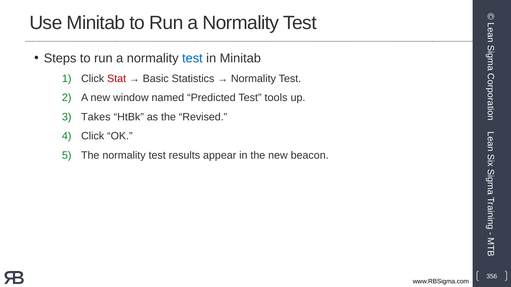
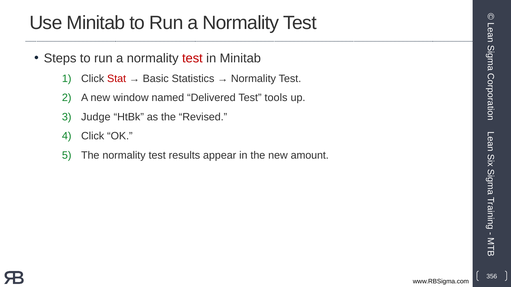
test at (192, 58) colour: blue -> red
Predicted: Predicted -> Delivered
Takes: Takes -> Judge
beacon: beacon -> amount
